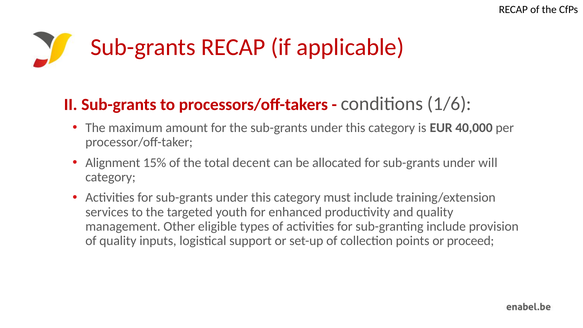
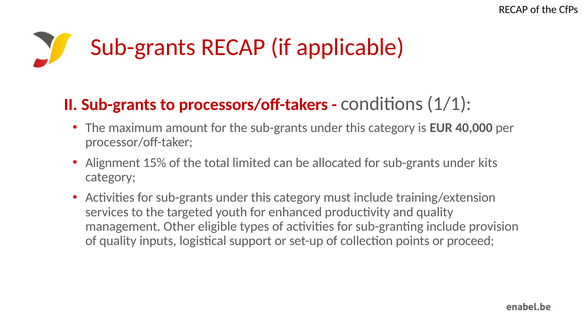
1/6: 1/6 -> 1/1
decent: decent -> limited
will: will -> kits
